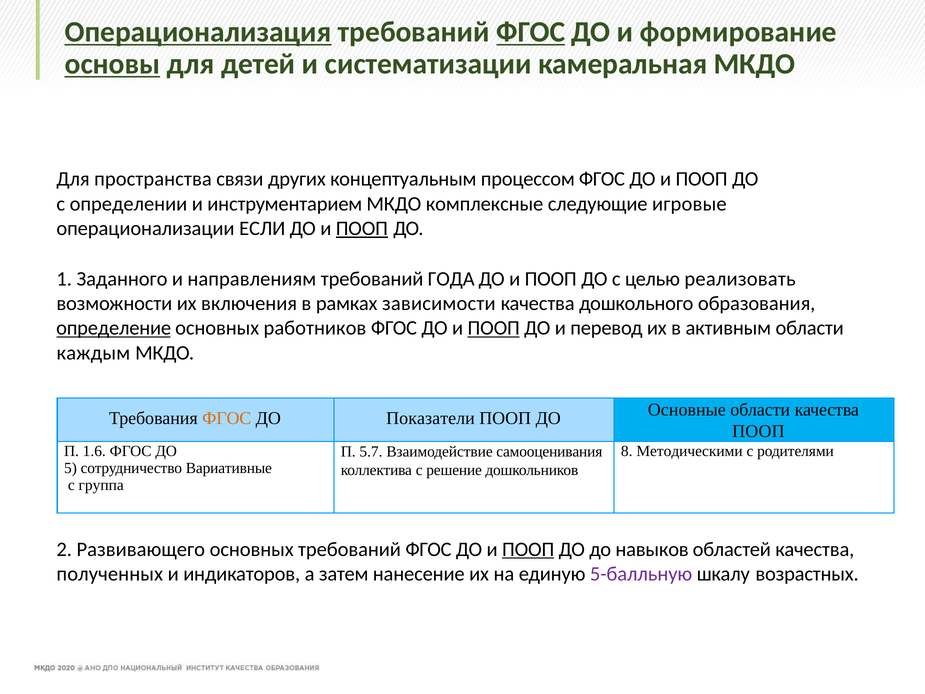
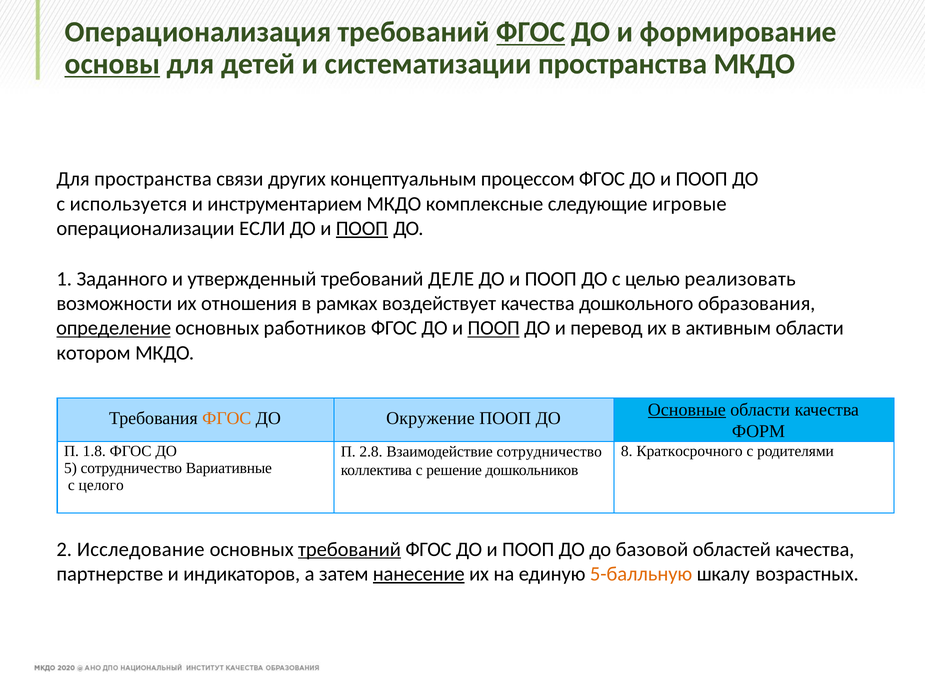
Операционализация underline: present -> none
систематизации камеральная: камеральная -> пространства
определении: определении -> используется
направлениям: направлениям -> утвержденный
ГОДА: ГОДА -> ДЕЛЕ
включения: включения -> отношения
зависимости: зависимости -> воздействует
каждым: каждым -> котором
Показатели: Показатели -> Окружение
Основные underline: none -> present
ПООП at (758, 431): ПООП -> ФОРМ
1.6: 1.6 -> 1.8
Методическими: Методическими -> Краткосрочного
5.7: 5.7 -> 2.8
Взаимодействие самооценивания: самооценивания -> сотрудничество
группа: группа -> целого
Развивающего: Развивающего -> Исследование
требований at (349, 549) underline: none -> present
ПООП at (528, 549) underline: present -> none
навыков: навыков -> базовой
полученных: полученных -> партнерстве
нанесение underline: none -> present
5-балльную colour: purple -> orange
